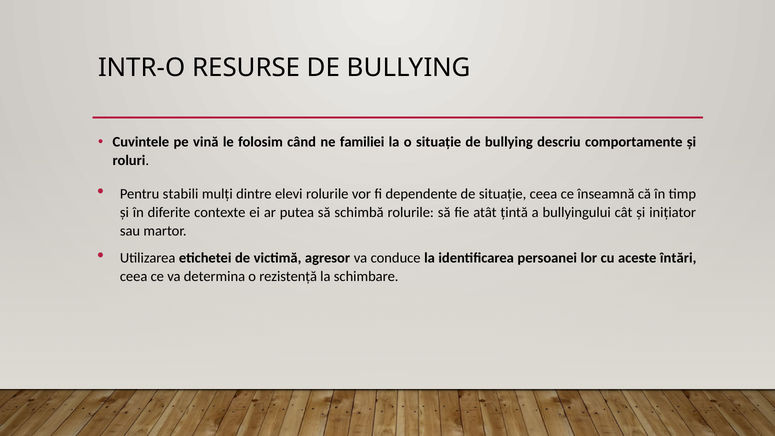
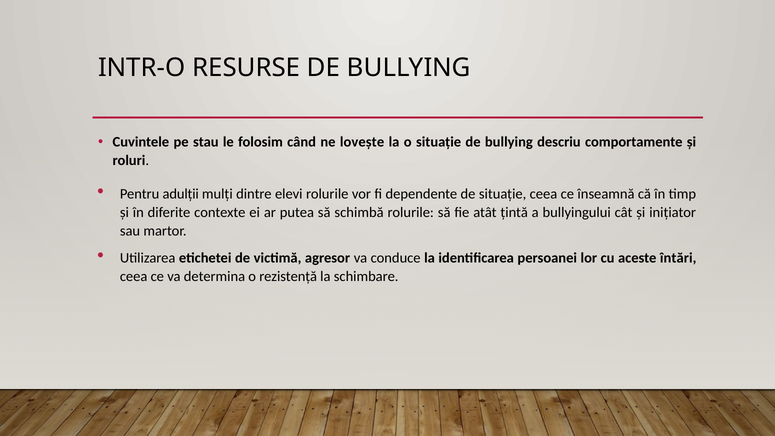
vină: vină -> stau
familiei: familiei -> lovește
stabili: stabili -> adulții
